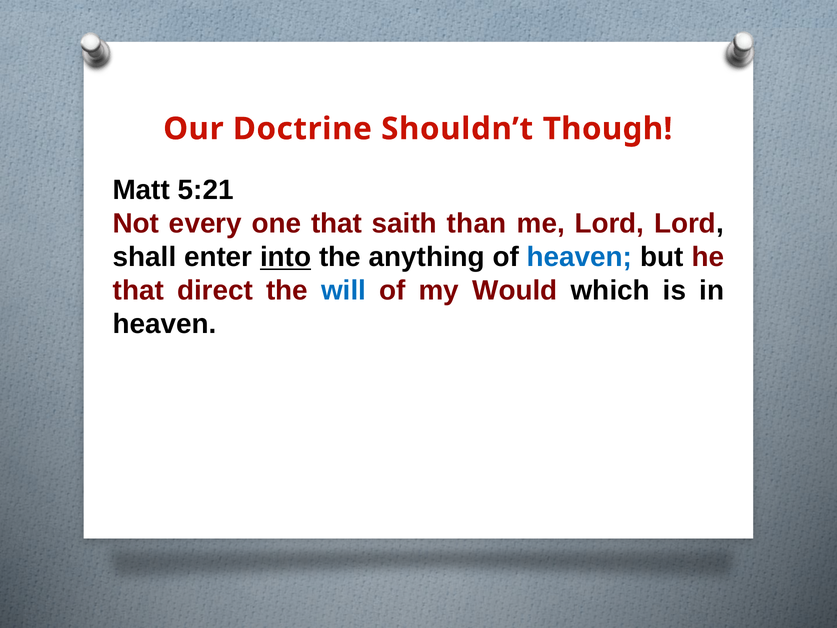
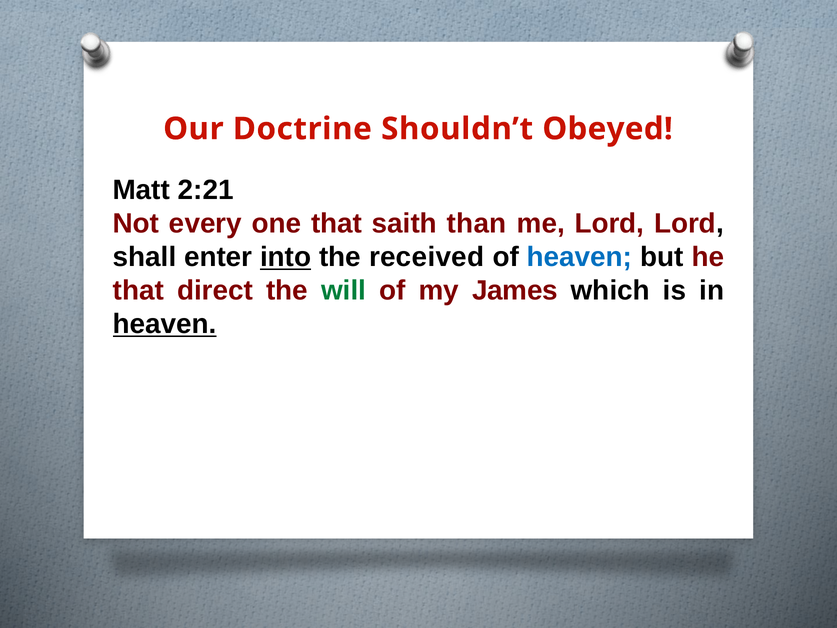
Though: Though -> Obeyed
5:21: 5:21 -> 2:21
anything: anything -> received
will colour: blue -> green
Would: Would -> James
heaven at (165, 324) underline: none -> present
